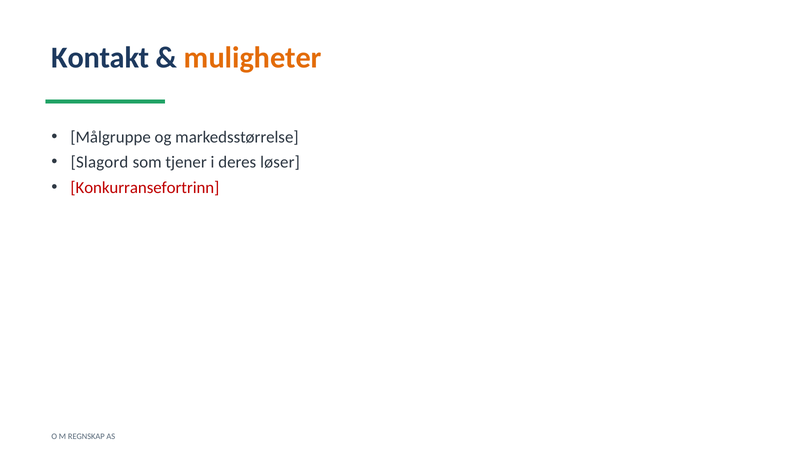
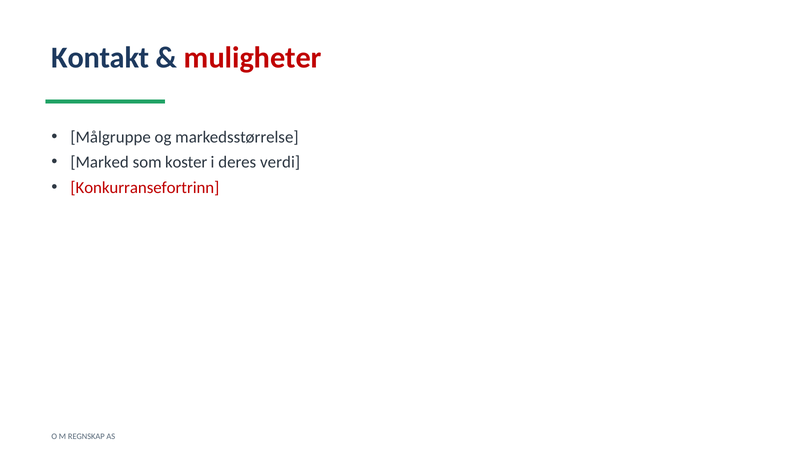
muligheter colour: orange -> red
Slagord: Slagord -> Marked
tjener: tjener -> koster
løser: løser -> verdi
